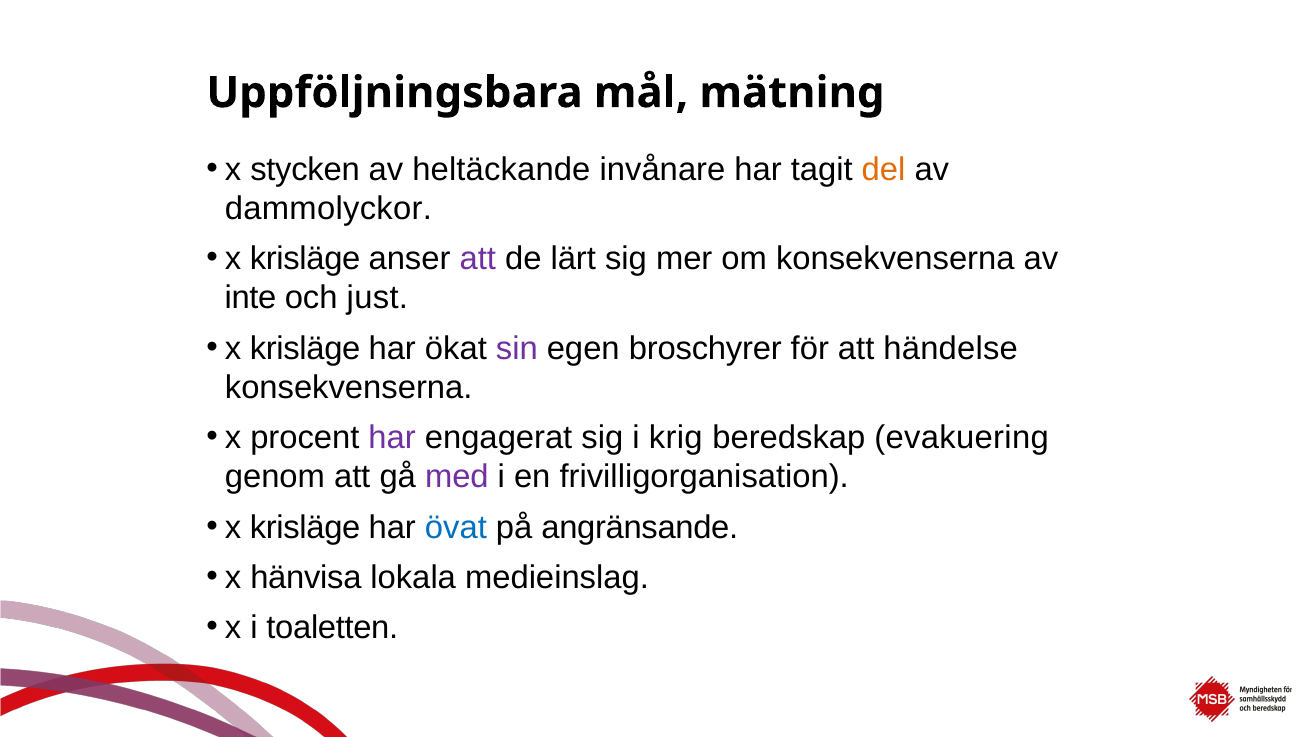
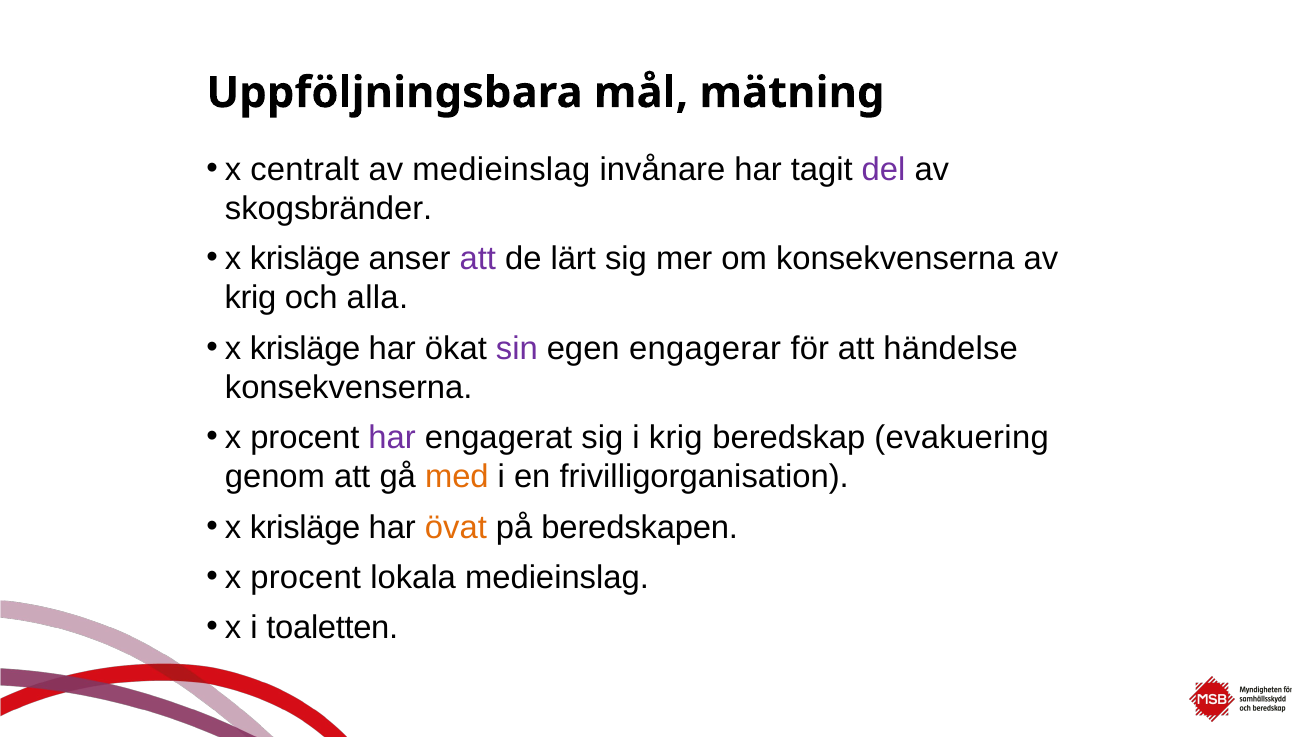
stycken: stycken -> centralt
av heltäckande: heltäckande -> medieinslag
del colour: orange -> purple
dammolyckor: dammolyckor -> skogsbränder
inte at (251, 298): inte -> krig
just: just -> alla
broschyrer: broschyrer -> engagerar
med colour: purple -> orange
övat colour: blue -> orange
angränsande: angränsande -> beredskapen
hänvisa at (306, 577): hänvisa -> procent
